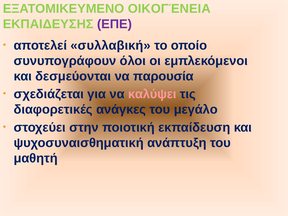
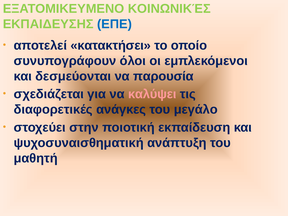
ΟΙΚΟΓΈΝΕΙΑ: ΟΙΚΟΓΈΝΕΙΑ -> ΚΟΙΝΩΝΙΚΈΣ
ΕΠΕ colour: purple -> blue
συλλαβική: συλλαβική -> κατακτήσει
